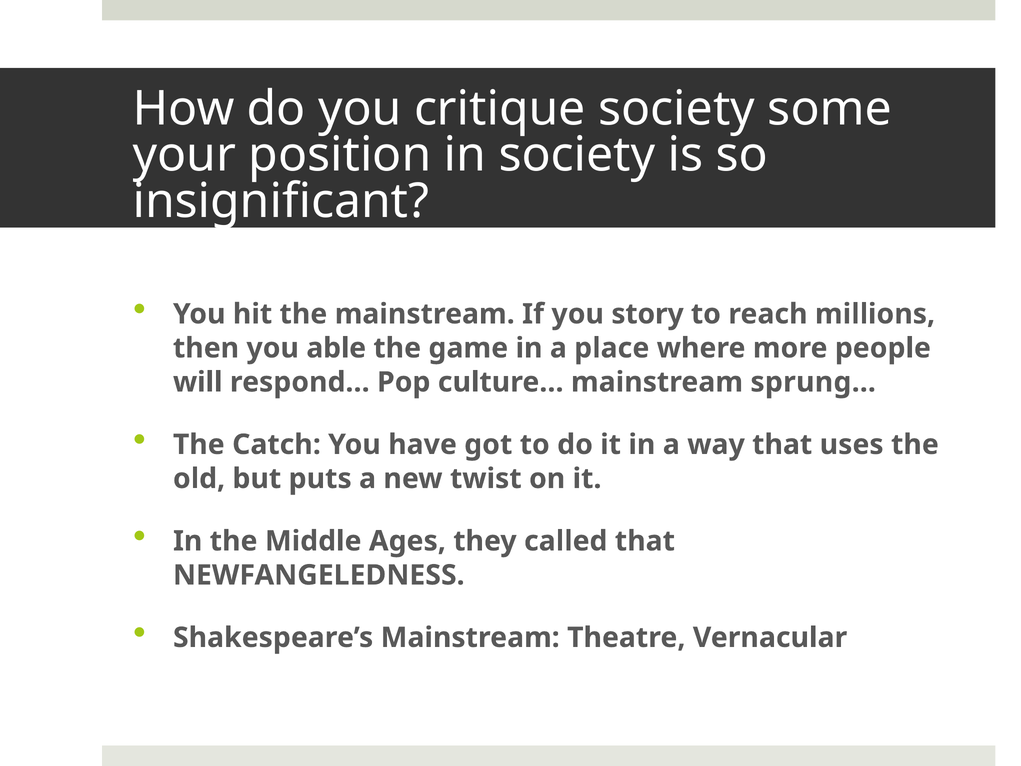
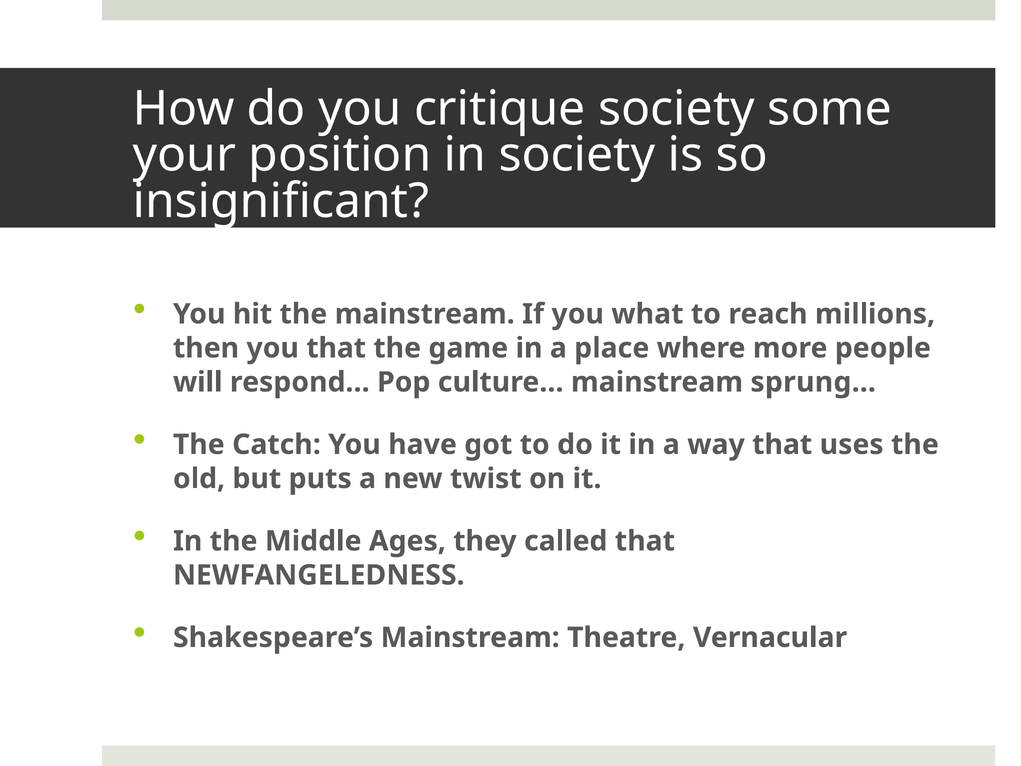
story: story -> what
you able: able -> that
